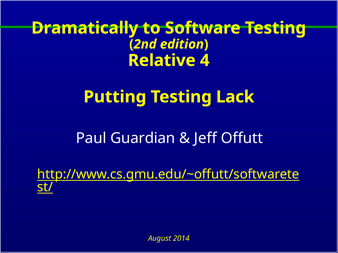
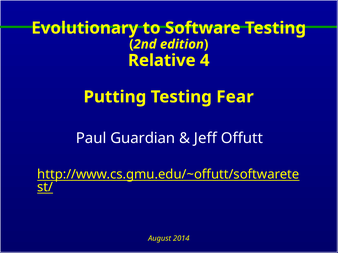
Dramatically: Dramatically -> Evolutionary
Lack: Lack -> Fear
